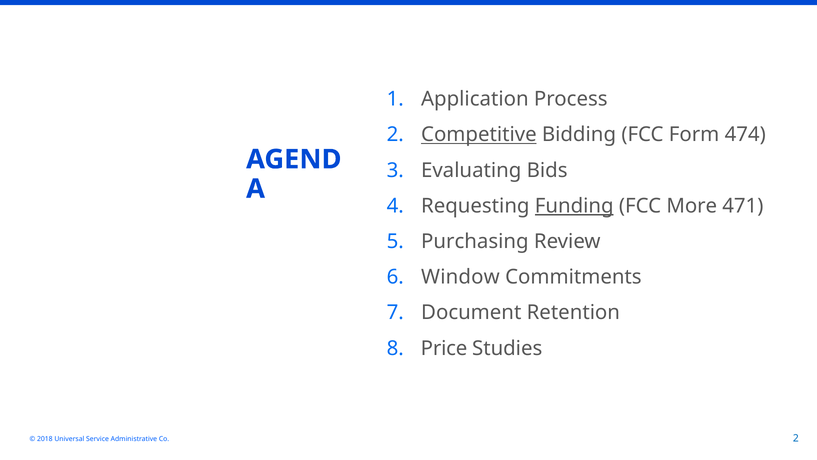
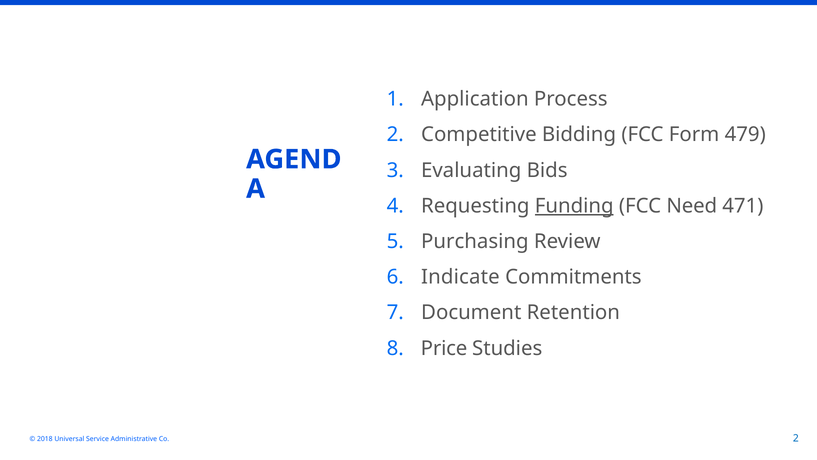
Competitive underline: present -> none
474: 474 -> 479
More: More -> Need
Window: Window -> Indicate
